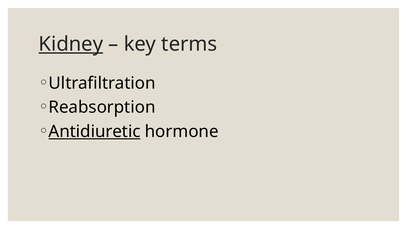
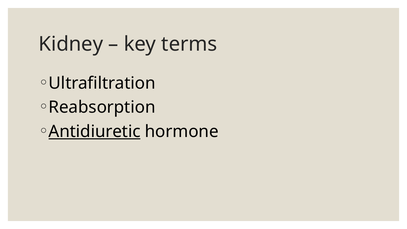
Kidney underline: present -> none
